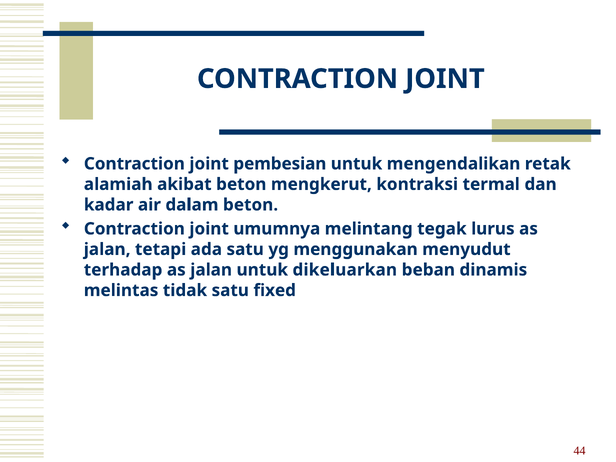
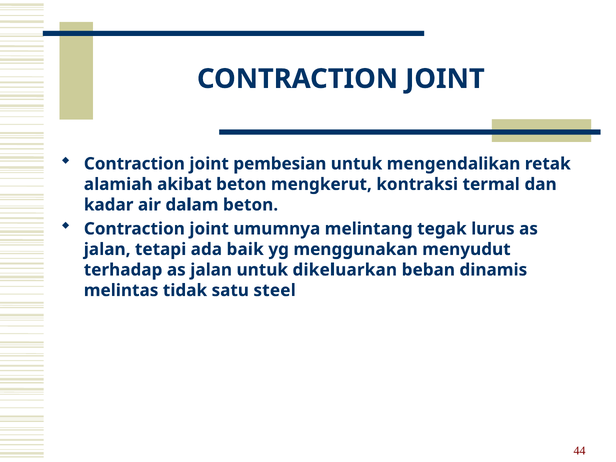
ada satu: satu -> baik
fixed: fixed -> steel
